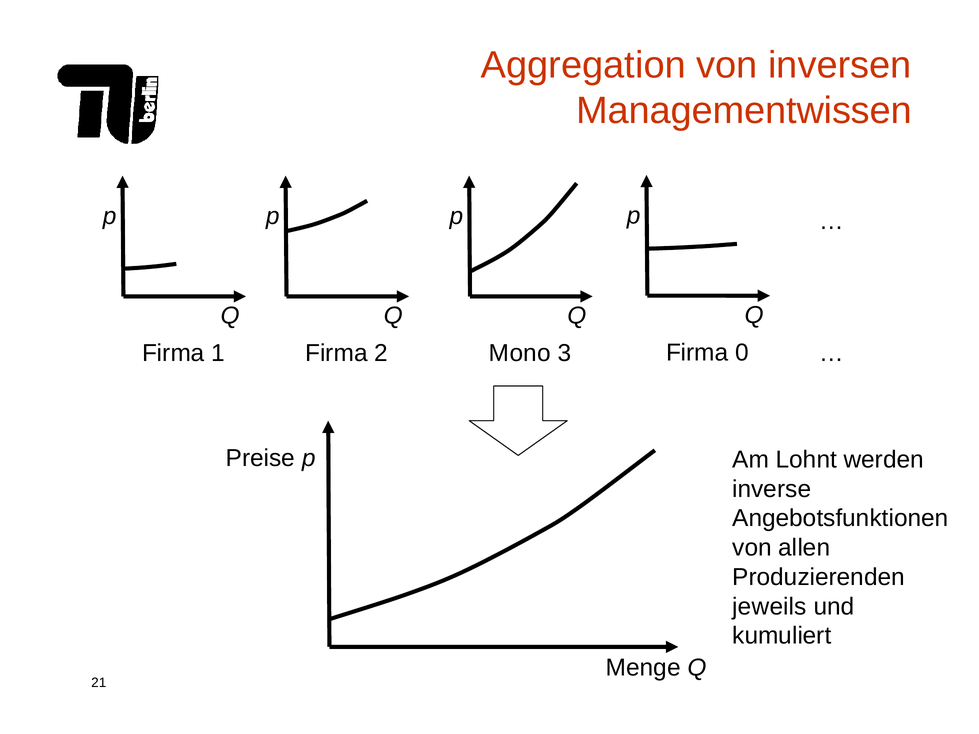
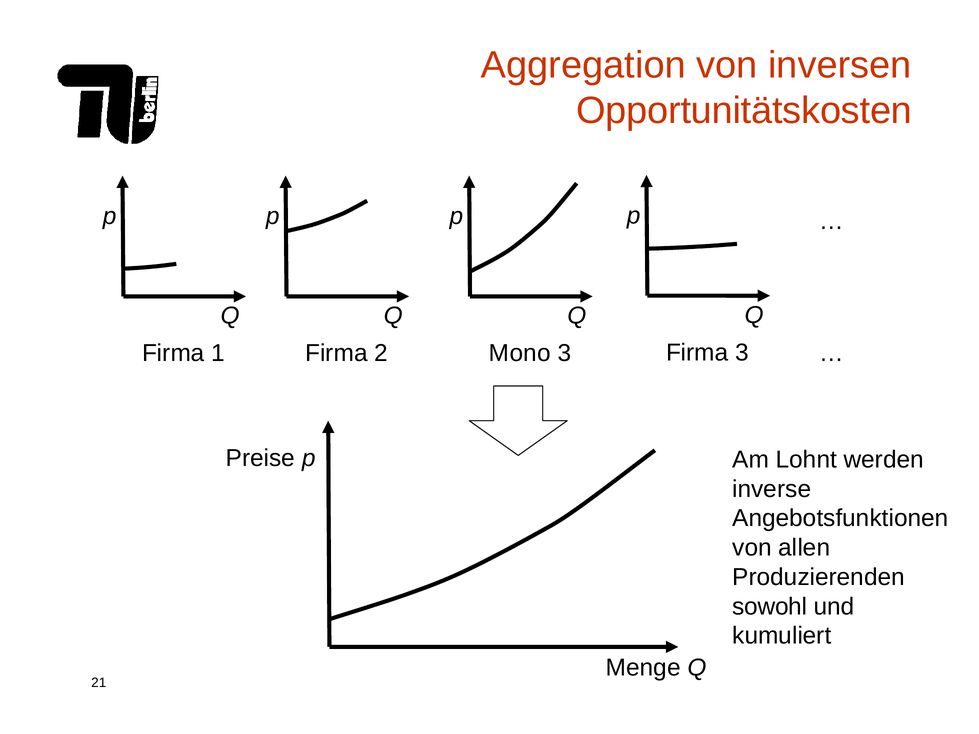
Managementwissen: Managementwissen -> Opportunitätskosten
Firma 0: 0 -> 3
jeweils: jeweils -> sowohl
